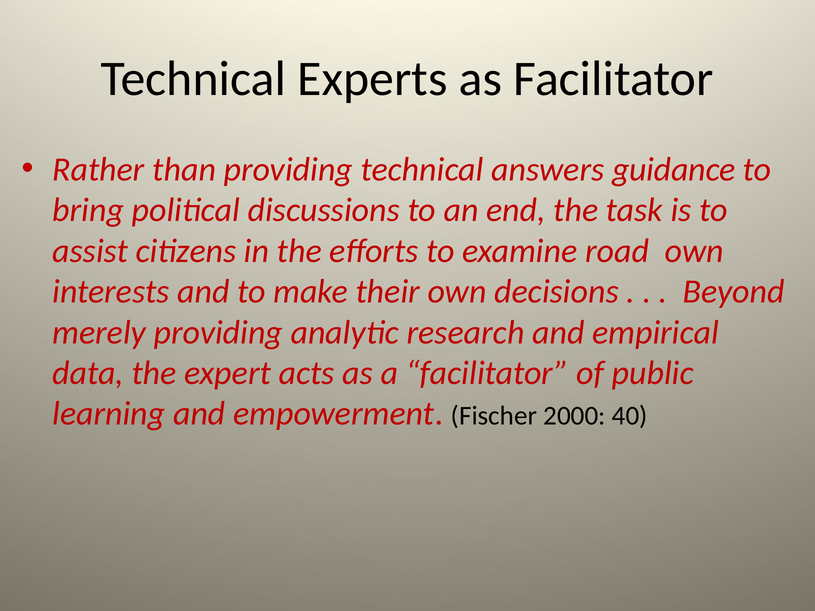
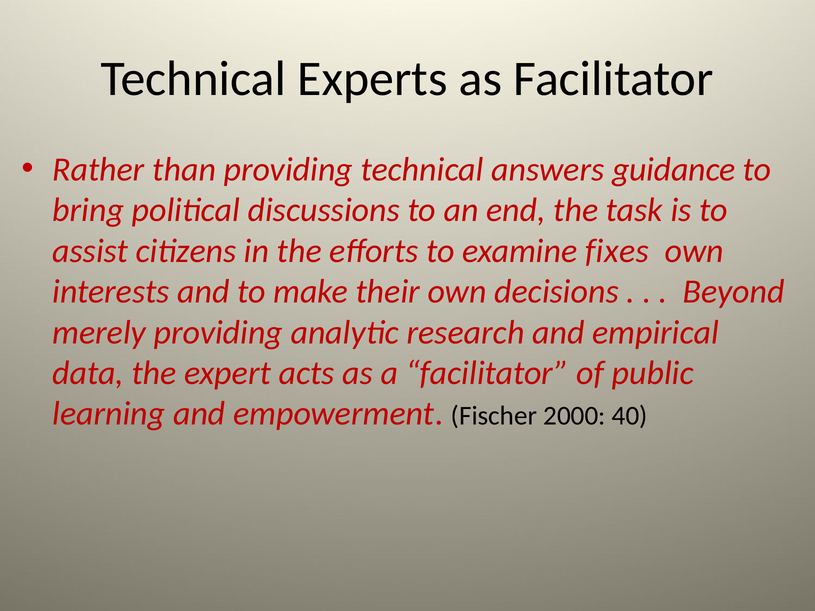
road: road -> fixes
